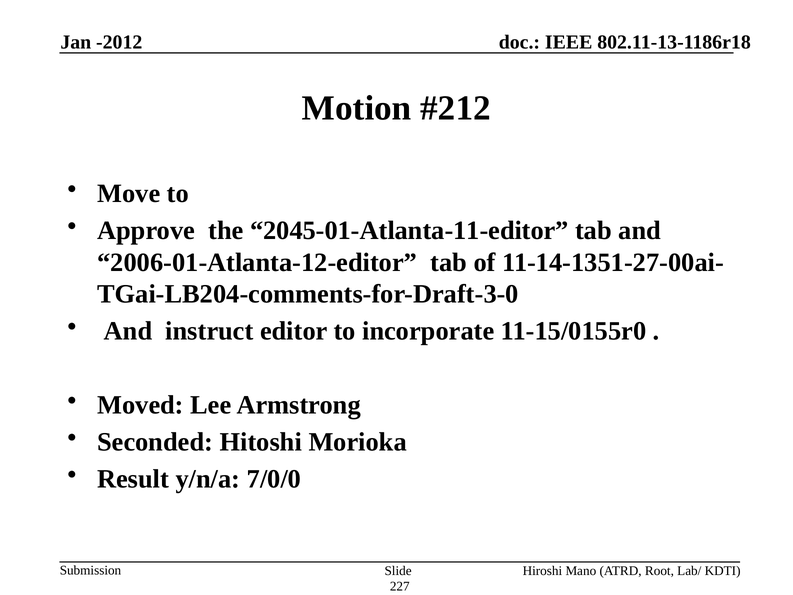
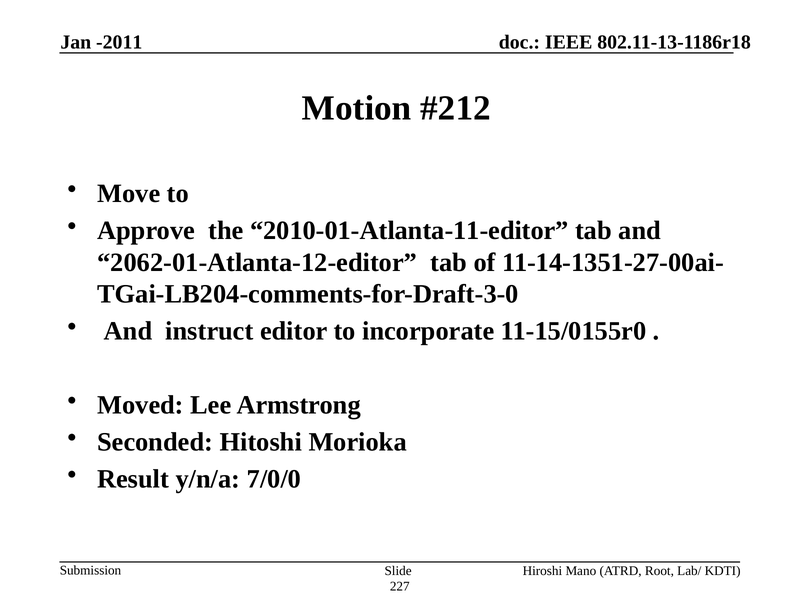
-2012: -2012 -> -2011
2045-01-Atlanta-11-editor: 2045-01-Atlanta-11-editor -> 2010-01-Atlanta-11-editor
2006-01-Atlanta-12-editor: 2006-01-Atlanta-12-editor -> 2062-01-Atlanta-12-editor
